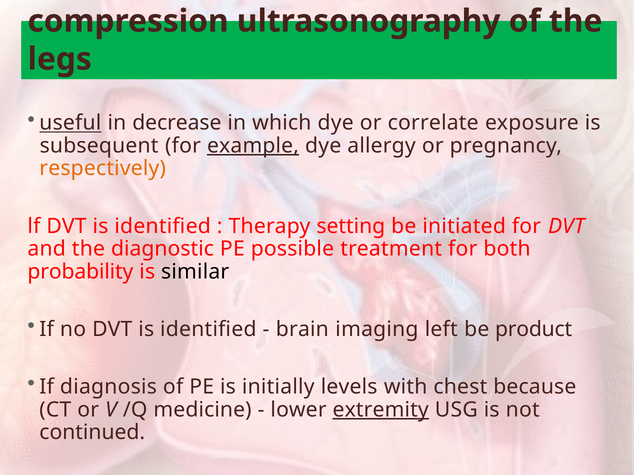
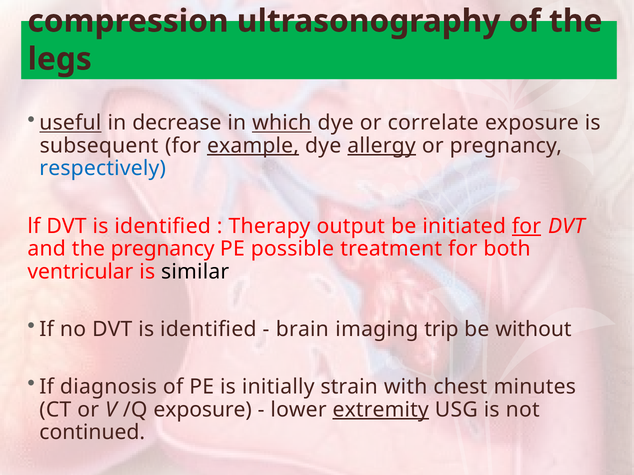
which underline: none -> present
allergy underline: none -> present
respectively colour: orange -> blue
setting: setting -> output
for at (526, 226) underline: none -> present
the diagnostic: diagnostic -> pregnancy
probability: probability -> ventricular
left: left -> trip
product: product -> without
levels: levels -> strain
because: because -> minutes
/Q medicine: medicine -> exposure
